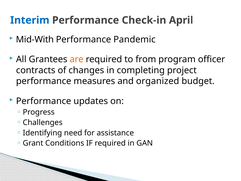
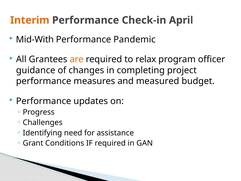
Interim colour: blue -> orange
from: from -> relax
contracts: contracts -> guidance
organized: organized -> measured
